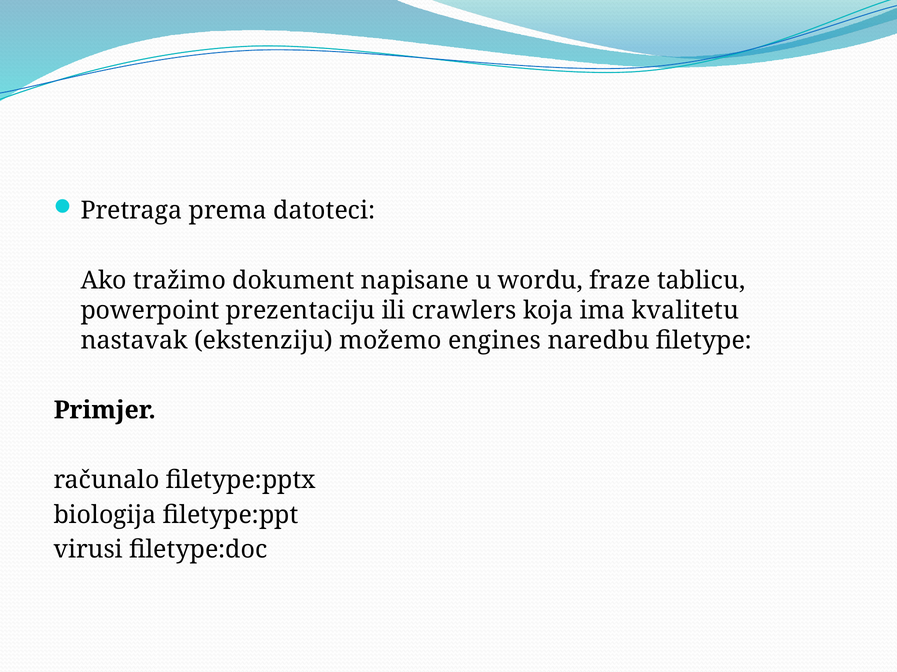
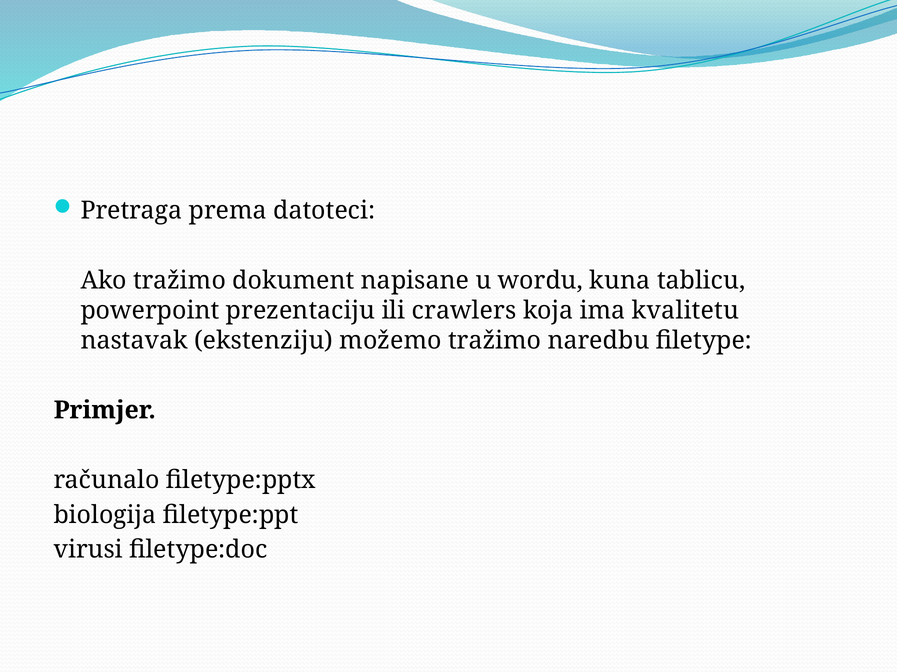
fraze: fraze -> kuna
možemo engines: engines -> tražimo
